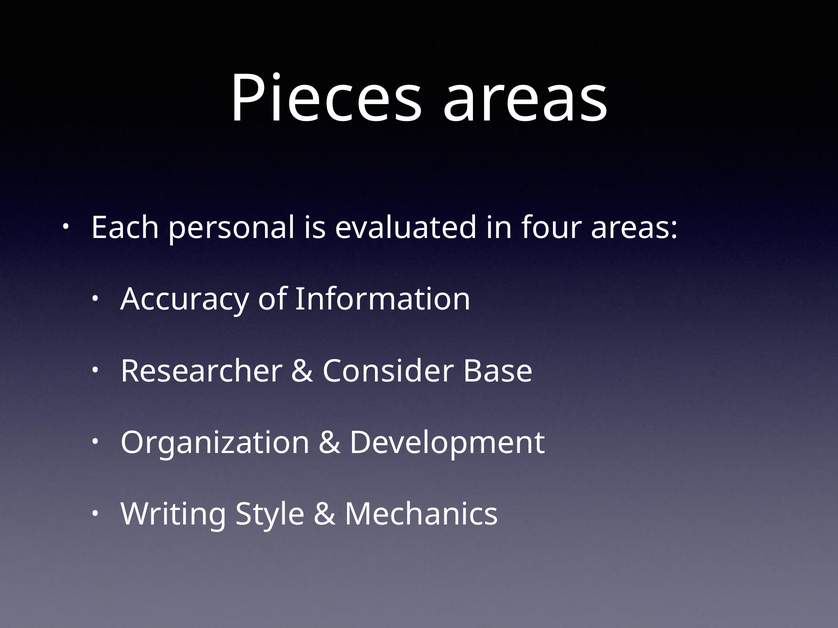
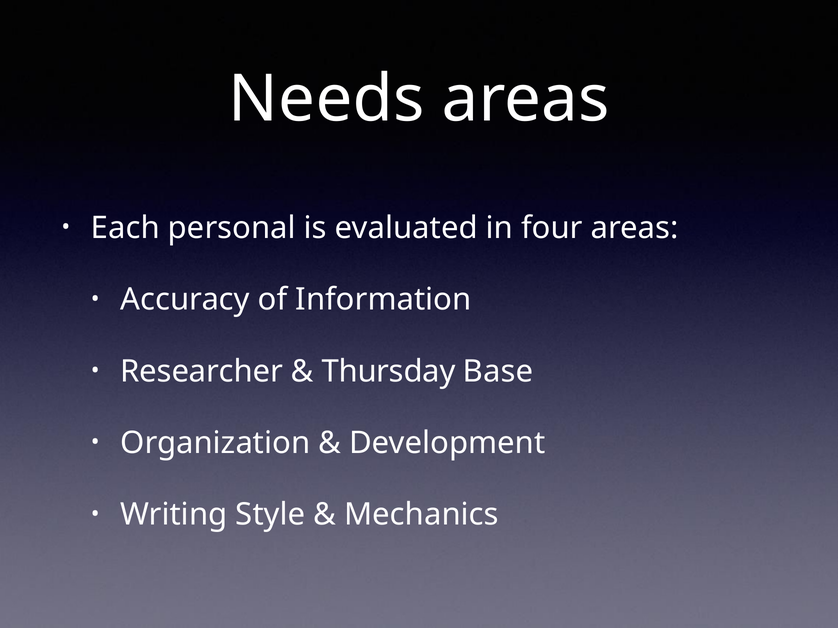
Pieces: Pieces -> Needs
Consider: Consider -> Thursday
